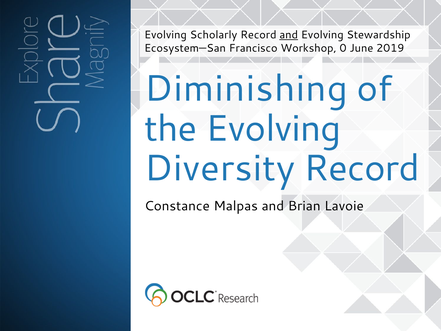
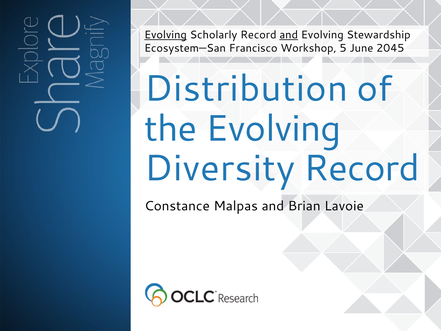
Evolving at (165, 35) underline: none -> present
0: 0 -> 5
2019: 2019 -> 2045
Diminishing: Diminishing -> Distribution
